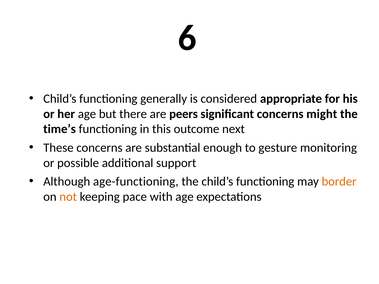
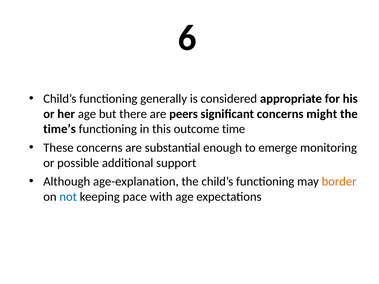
next: next -> time
gesture: gesture -> emerge
age-functioning: age-functioning -> age-explanation
not colour: orange -> blue
